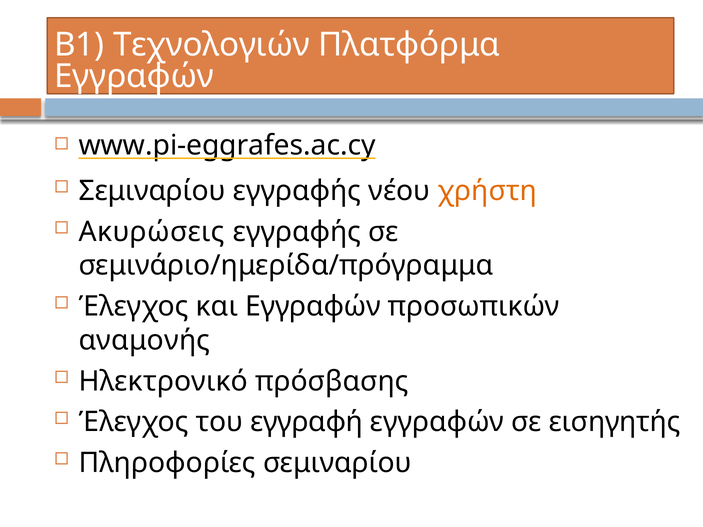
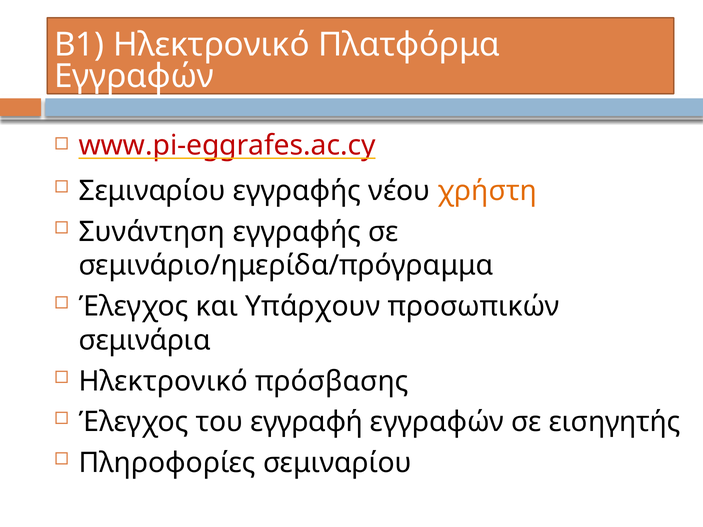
Β1 Τεχνολογιών: Τεχνολογιών -> Ηλεκτρονικό
www.pi-eggrafes.ac.cy colour: black -> red
Ακυρώσεις: Ακυρώσεις -> Συνάντηση
και Εγγραφών: Εγγραφών -> Υπάρχουν
αναμονής: αναμονής -> σεμινάρια
